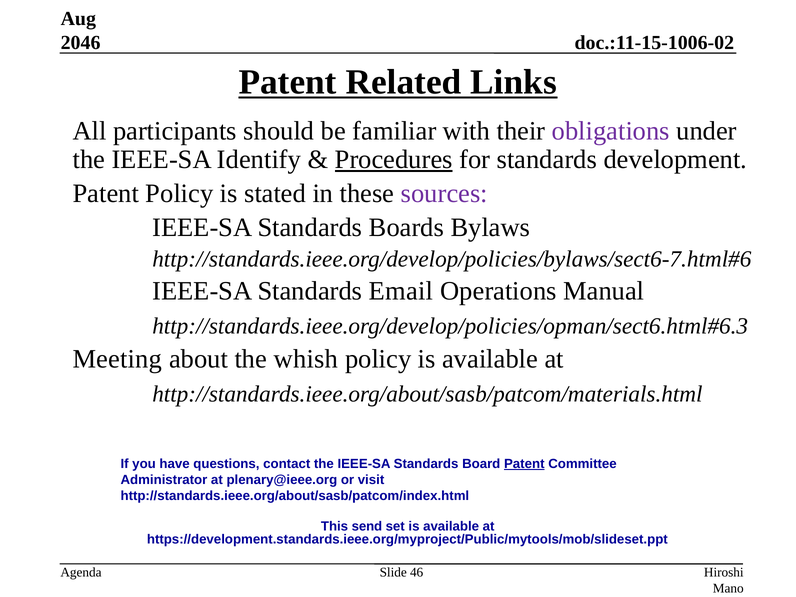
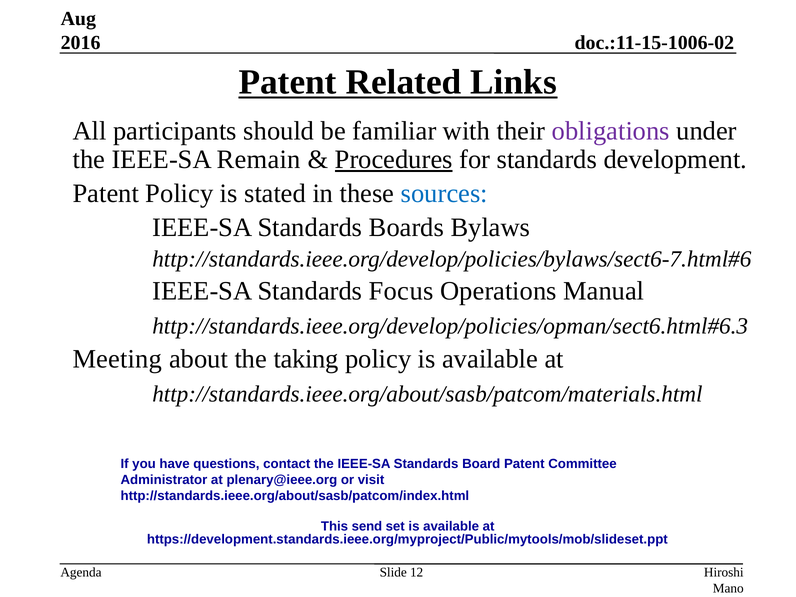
2046: 2046 -> 2016
Identify: Identify -> Remain
sources colour: purple -> blue
Email: Email -> Focus
whish: whish -> taking
Patent at (524, 464) underline: present -> none
46: 46 -> 12
